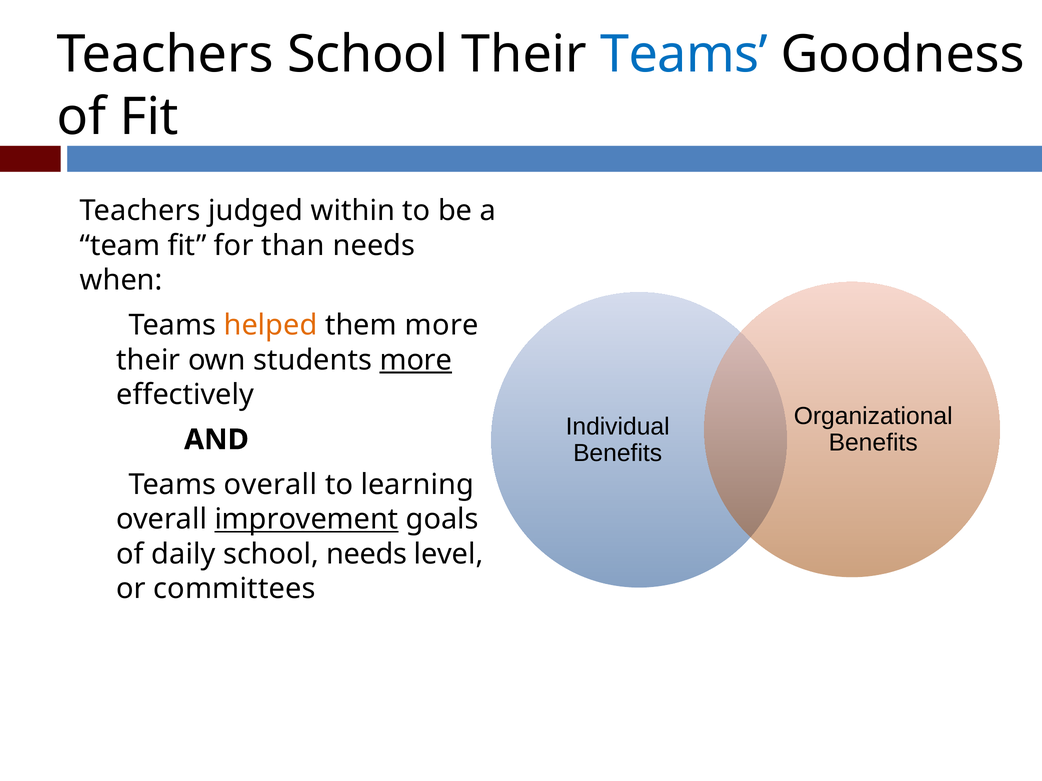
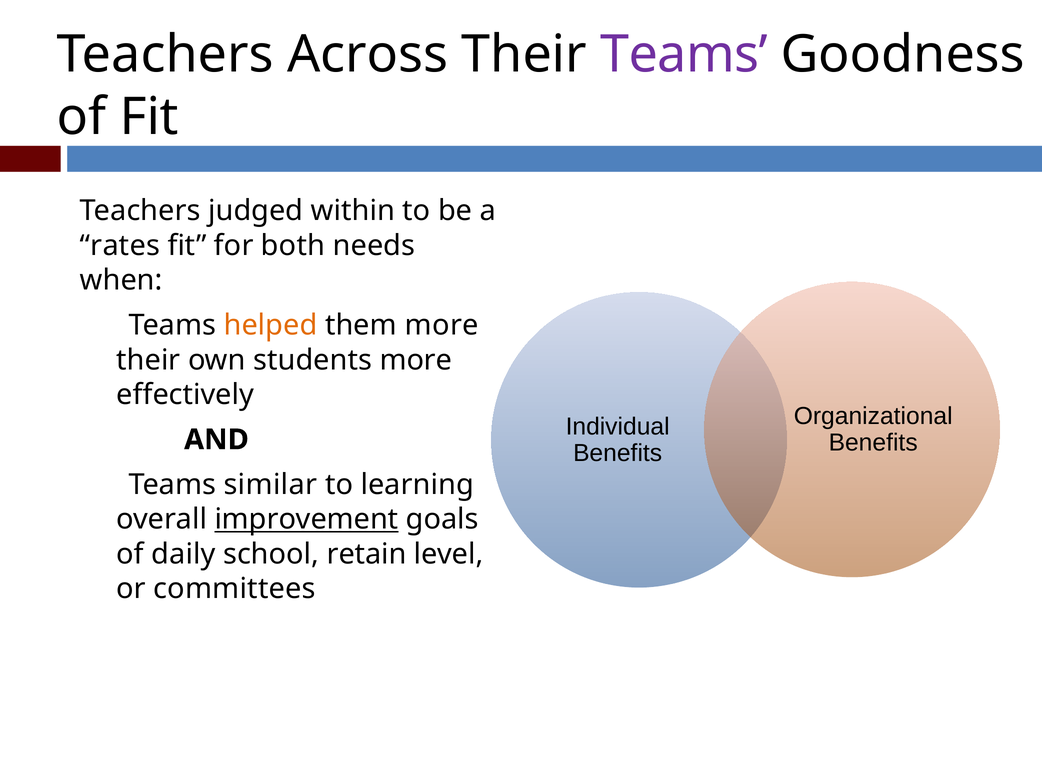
Teachers School: School -> Across
Teams at (684, 55) colour: blue -> purple
team: team -> rates
than: than -> both
more at (416, 360) underline: present -> none
Teams overall: overall -> similar
school needs: needs -> retain
